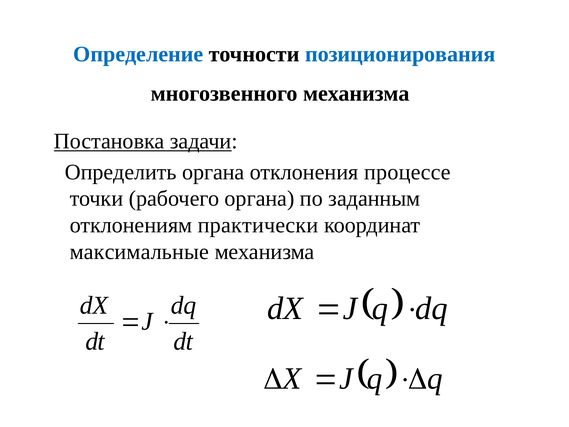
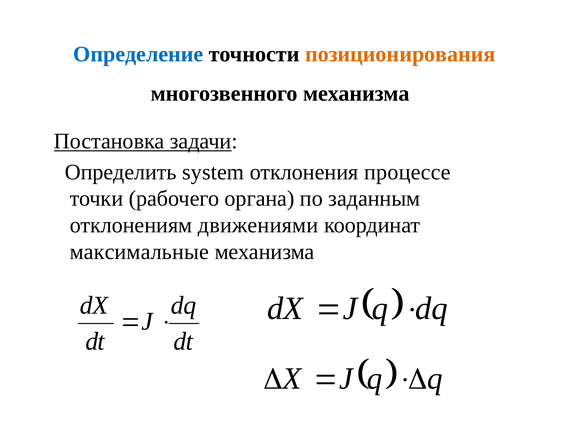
позиционирования colour: blue -> orange
Определить органа: органа -> system
практически: практически -> движениями
